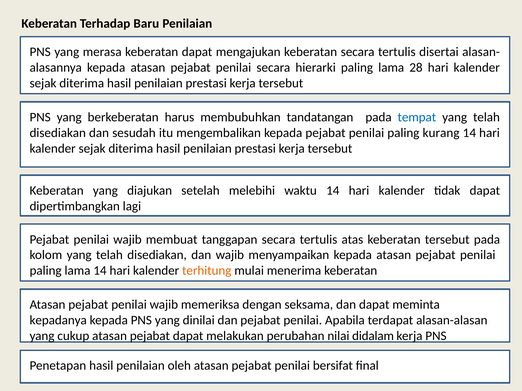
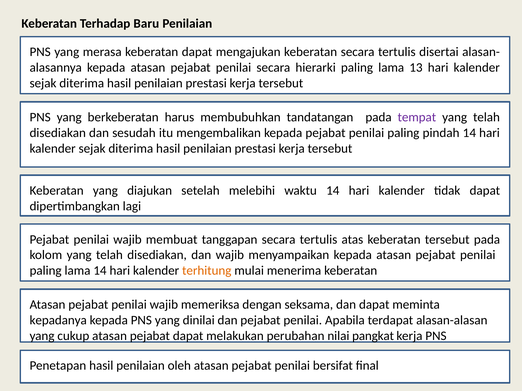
28: 28 -> 13
tempat colour: blue -> purple
kurang: kurang -> pindah
didalam: didalam -> pangkat
